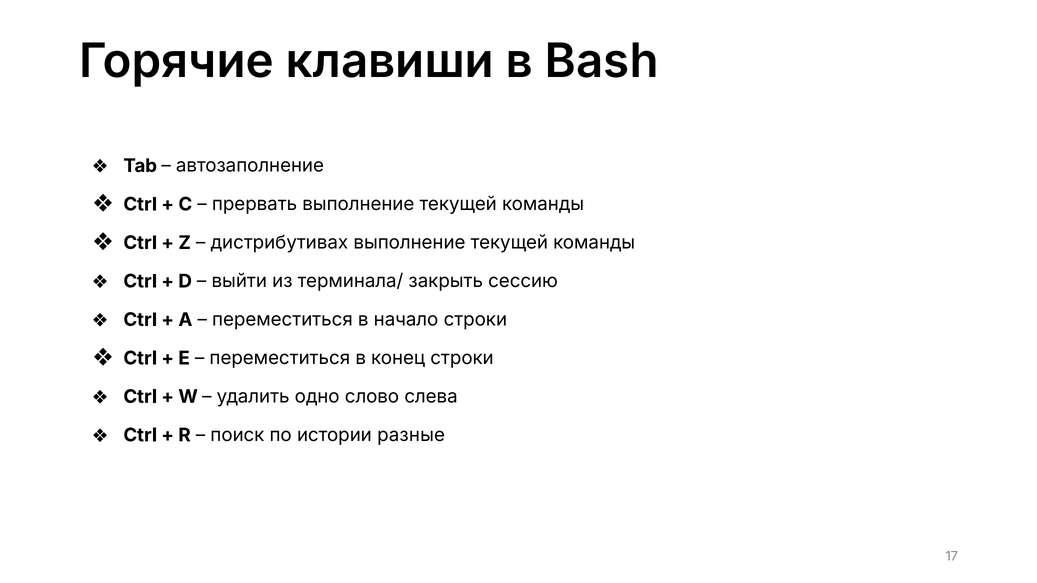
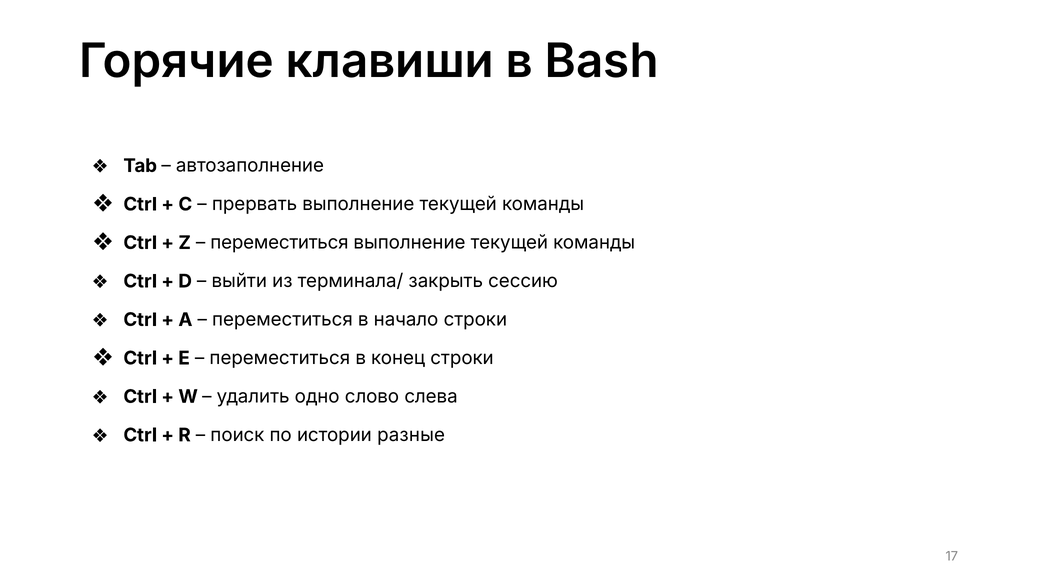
дистрибутивах at (279, 243): дистрибутивах -> переместиться
